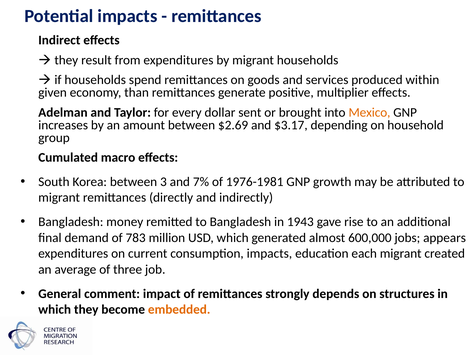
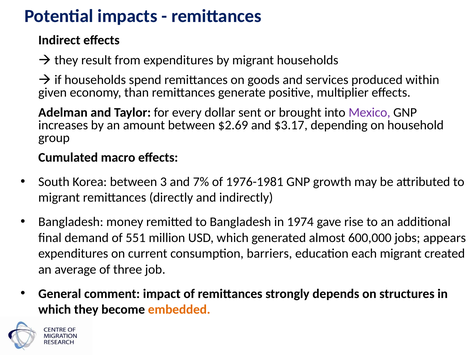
Mexico colour: orange -> purple
1943: 1943 -> 1974
783: 783 -> 551
consumption impacts: impacts -> barriers
